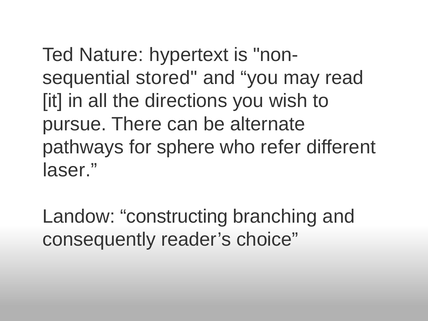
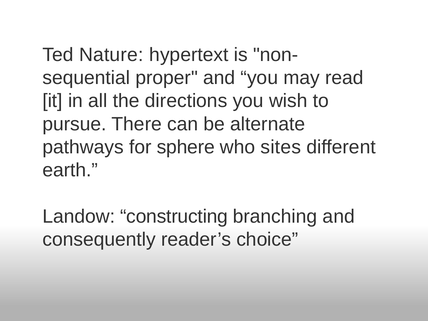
stored: stored -> proper
refer: refer -> sites
laser: laser -> earth
